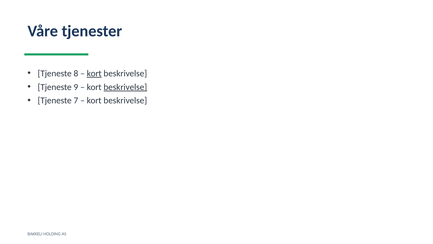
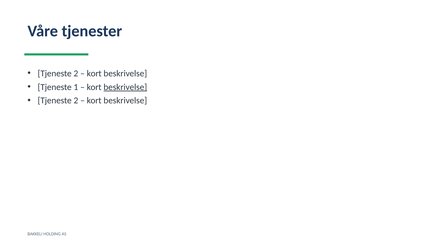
8 at (76, 73): 8 -> 2
kort at (94, 73) underline: present -> none
9: 9 -> 1
7 at (76, 100): 7 -> 2
